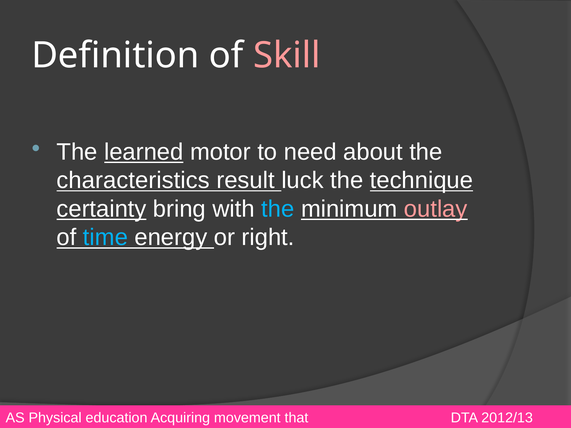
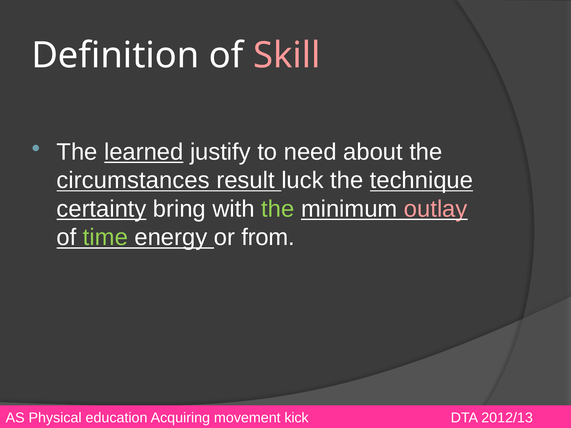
motor: motor -> justify
characteristics: characteristics -> circumstances
the at (278, 209) colour: light blue -> light green
time colour: light blue -> light green
right: right -> from
that: that -> kick
